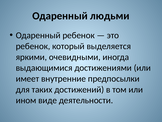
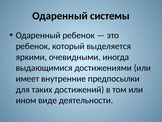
людьми: людьми -> системы
